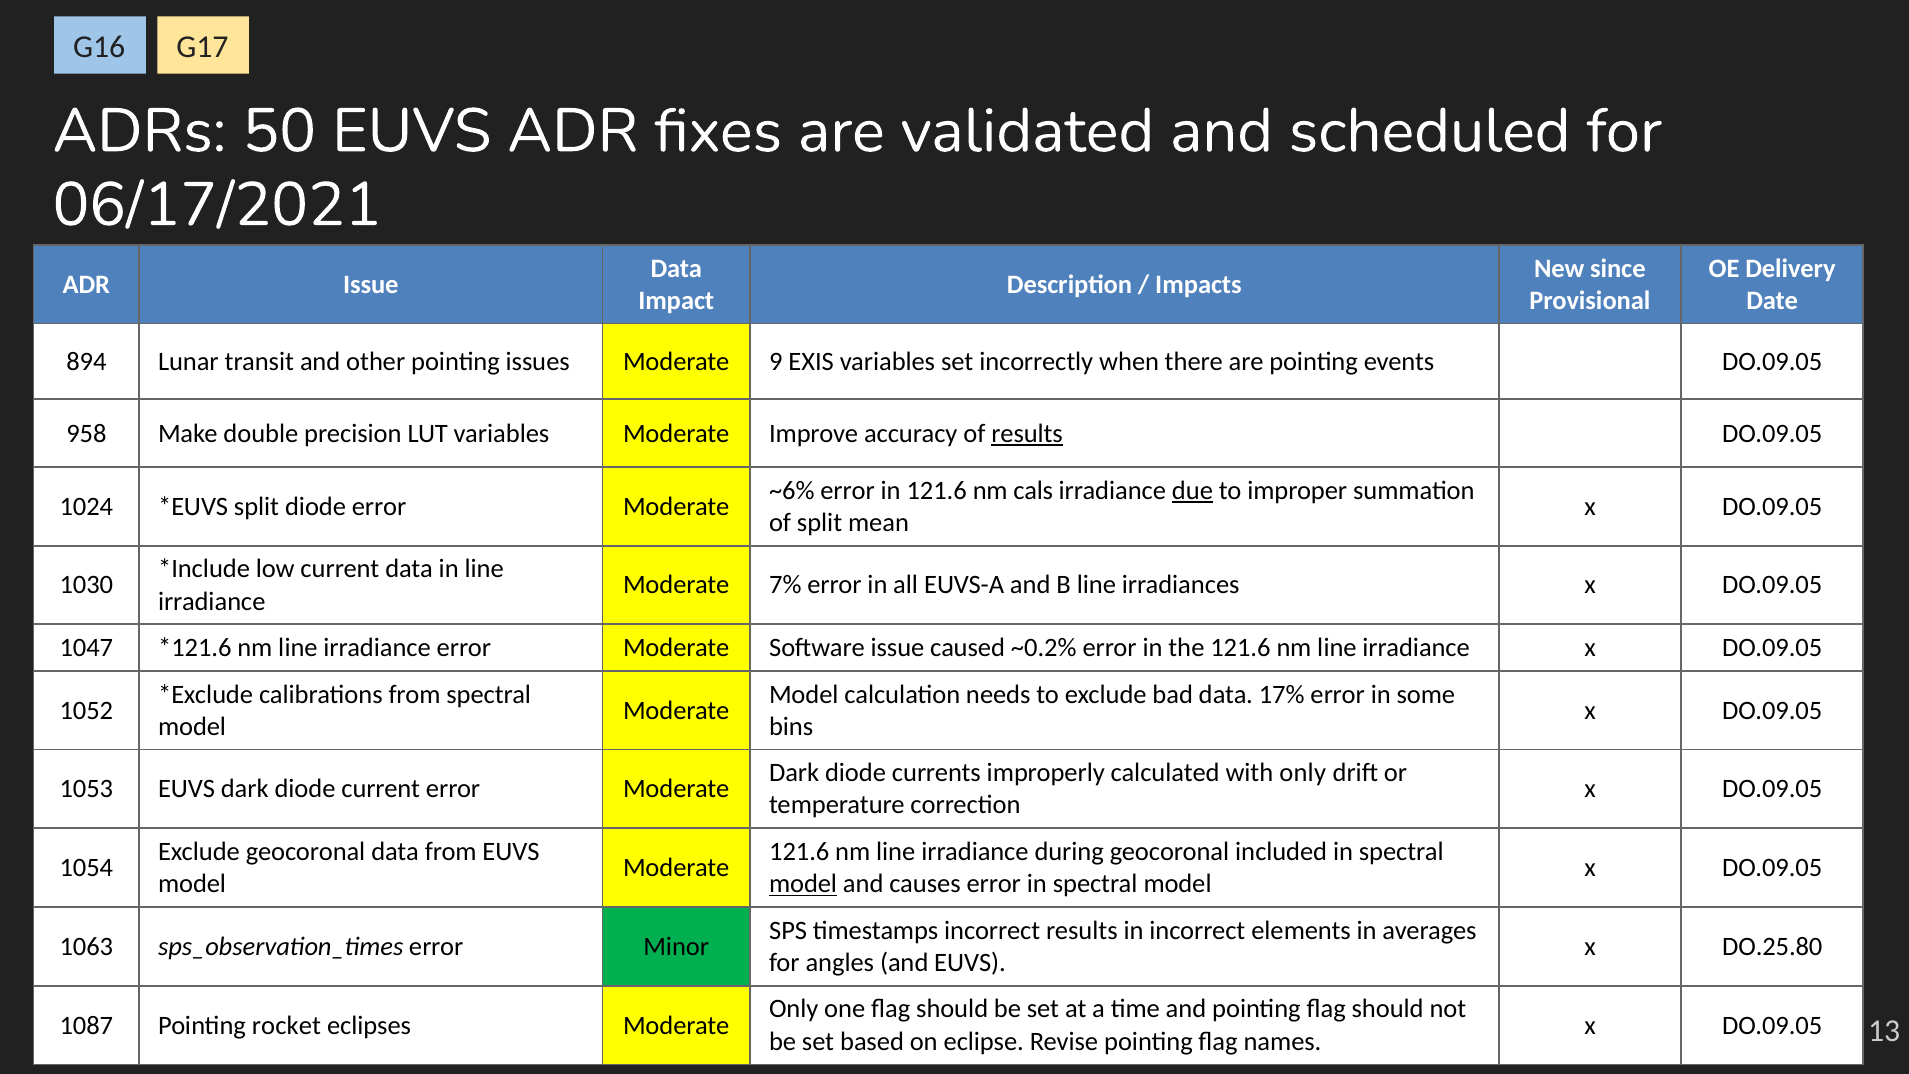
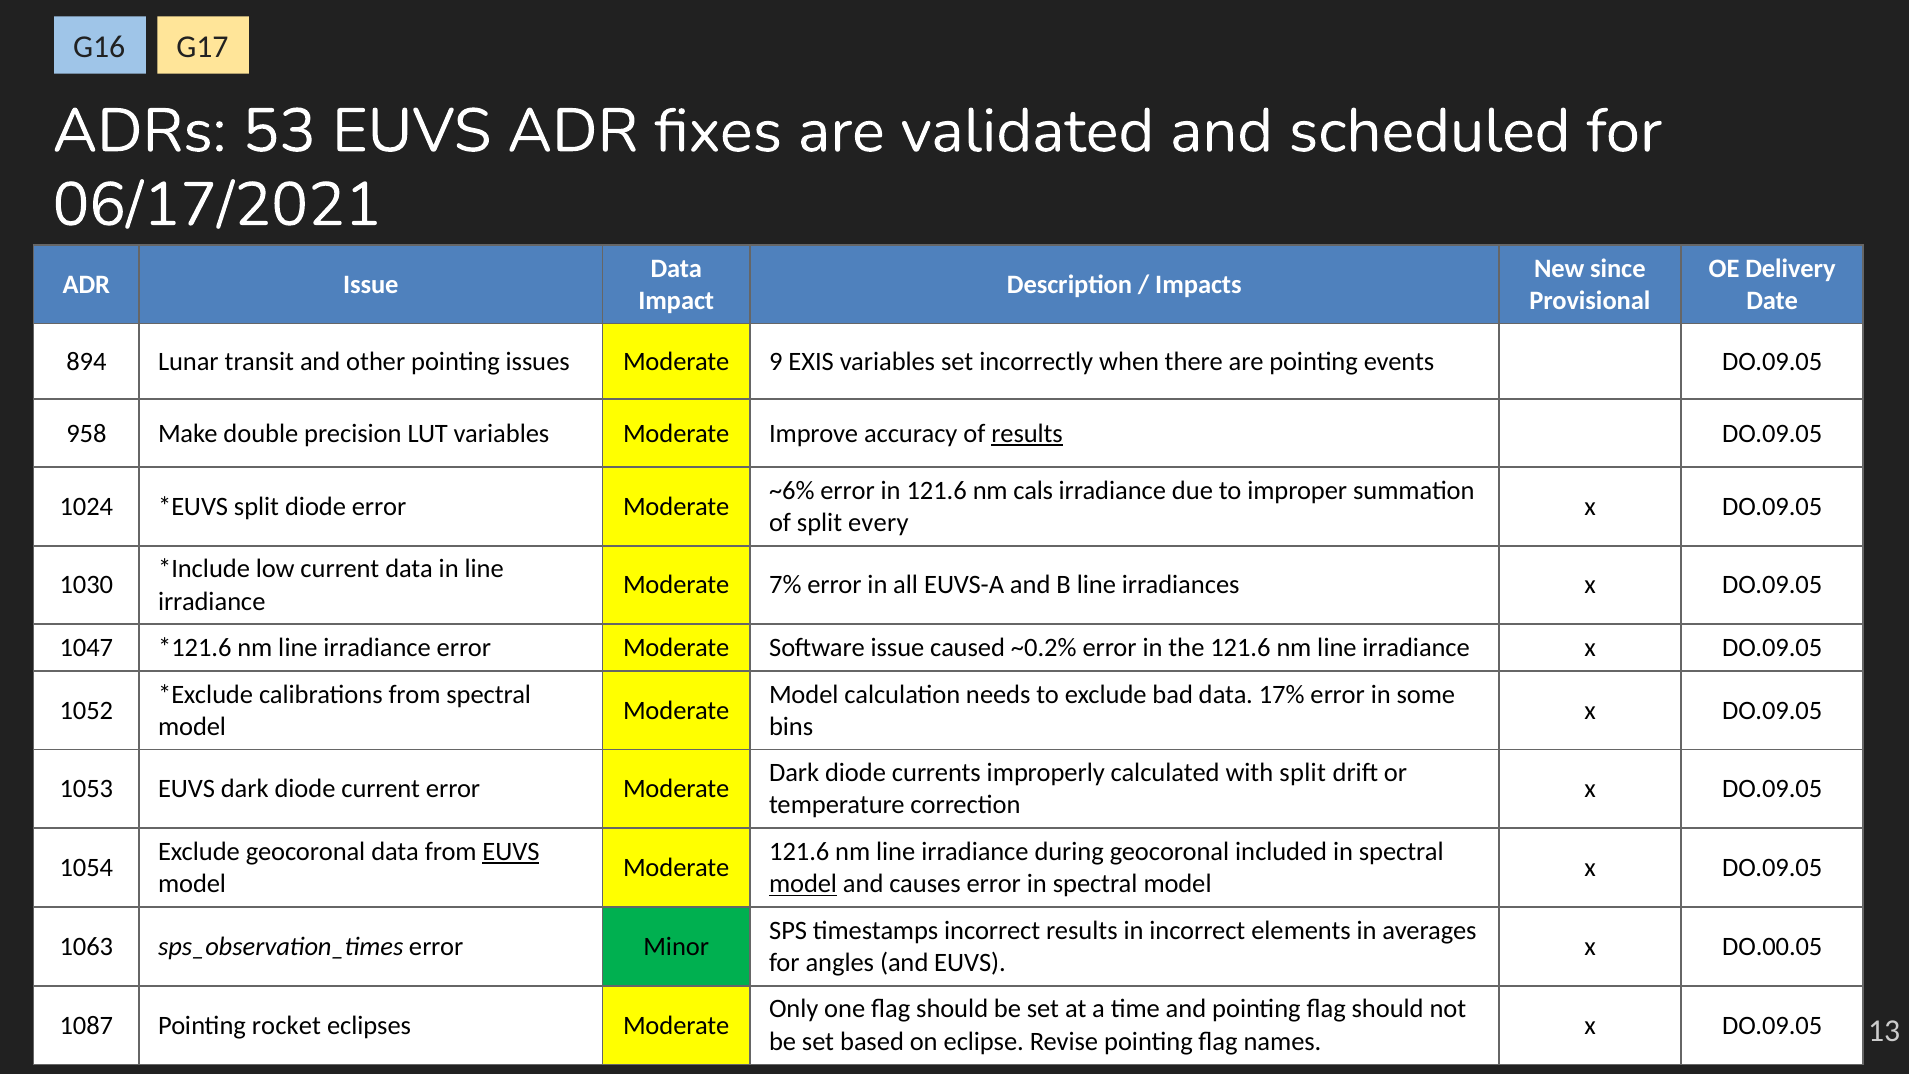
50: 50 -> 53
due underline: present -> none
mean: mean -> every
with only: only -> split
EUVS at (511, 852) underline: none -> present
DO.25.80: DO.25.80 -> DO.00.05
